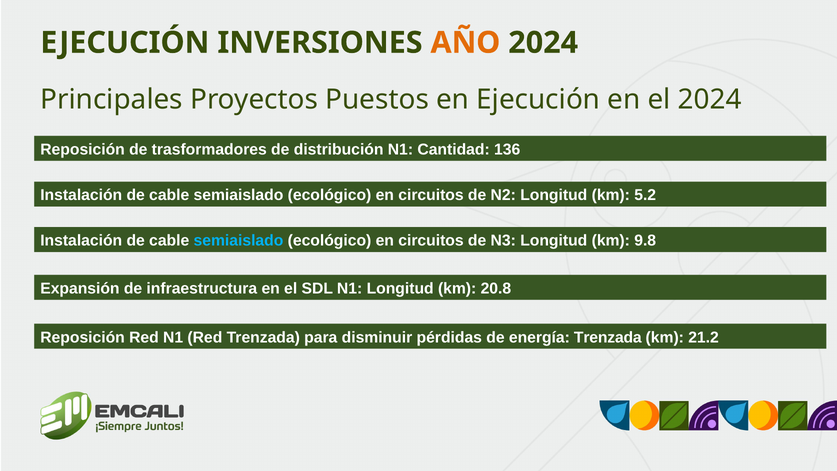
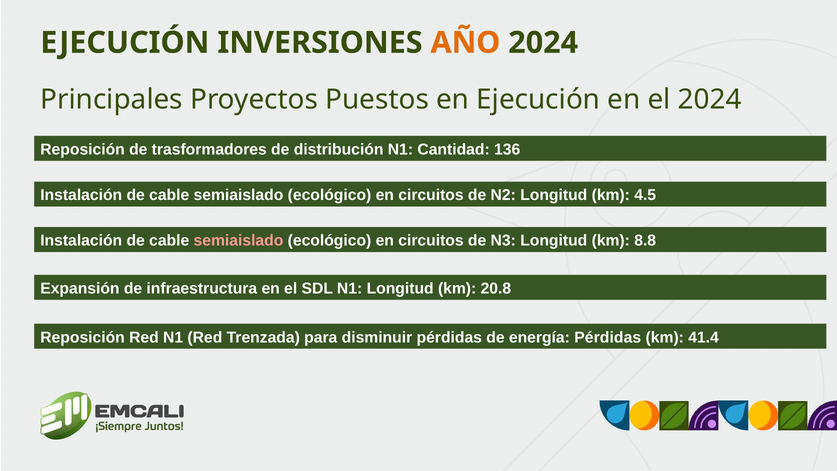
5.2: 5.2 -> 4.5
semiaislado at (238, 241) colour: light blue -> pink
9.8: 9.8 -> 8.8
energía Trenzada: Trenzada -> Pérdidas
21.2: 21.2 -> 41.4
